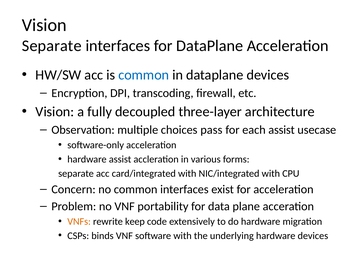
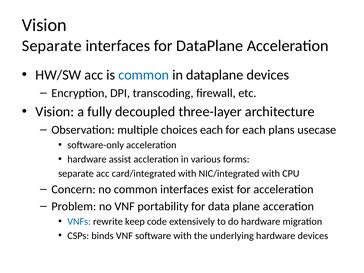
choices pass: pass -> each
each assist: assist -> plans
VNFs colour: orange -> blue
